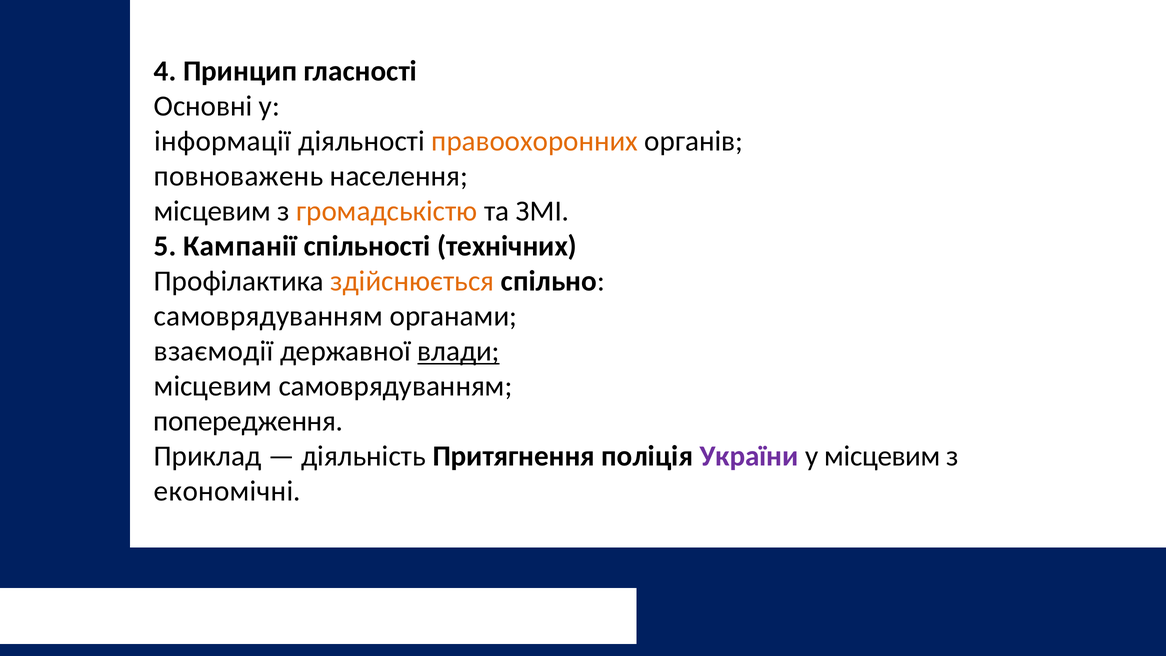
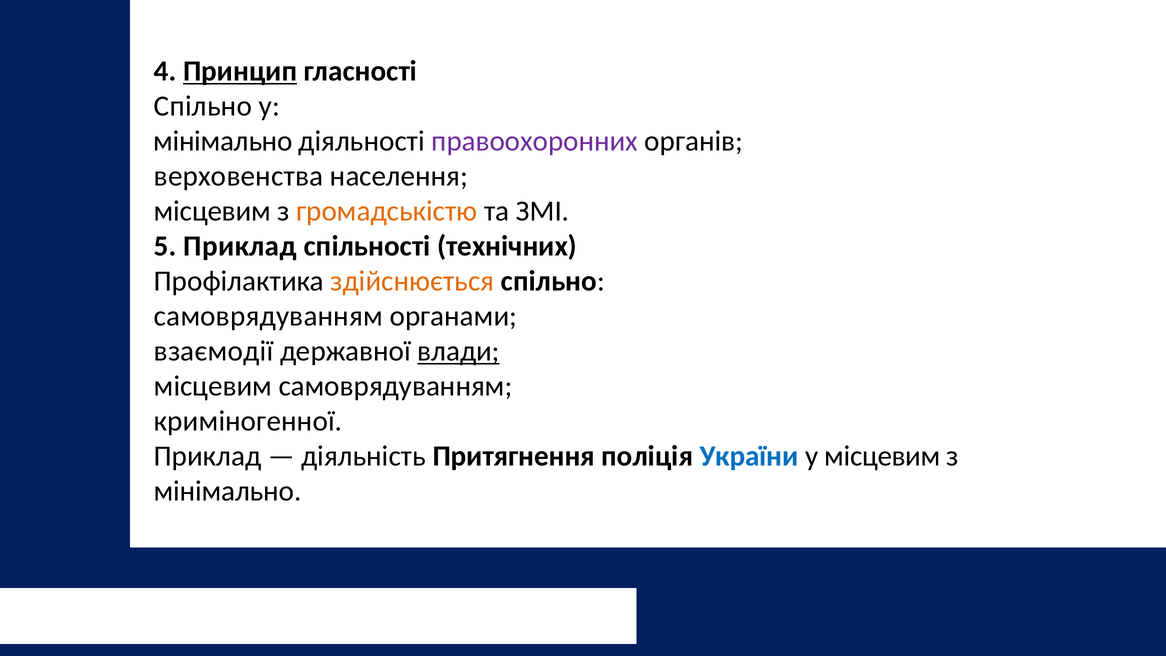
Принцип underline: none -> present
Основні at (203, 106): Основні -> Спільно
інформації at (223, 141): інформації -> мінімально
правоохоронних colour: orange -> purple
повноважень: повноважень -> верховенства
5 Кампанії: Кампанії -> Приклад
попередження: попередження -> криміногенної
України colour: purple -> blue
економічні at (227, 491): економічні -> мінімально
